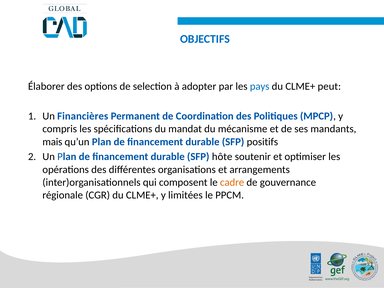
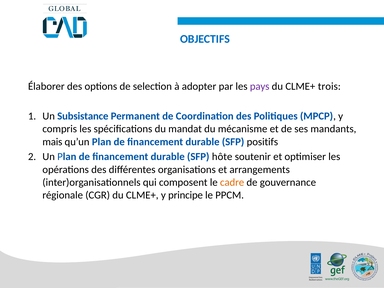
pays colour: blue -> purple
peut: peut -> trois
Financières: Financières -> Subsistance
limitées: limitées -> principe
